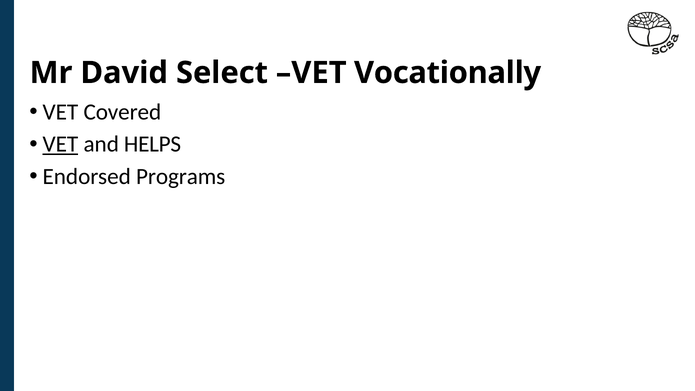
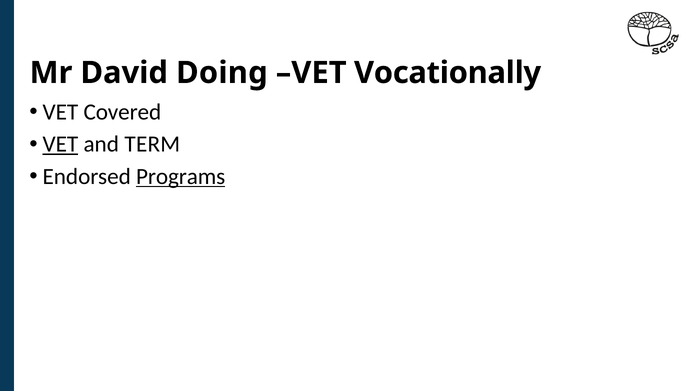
Select: Select -> Doing
HELPS: HELPS -> TERM
Programs underline: none -> present
